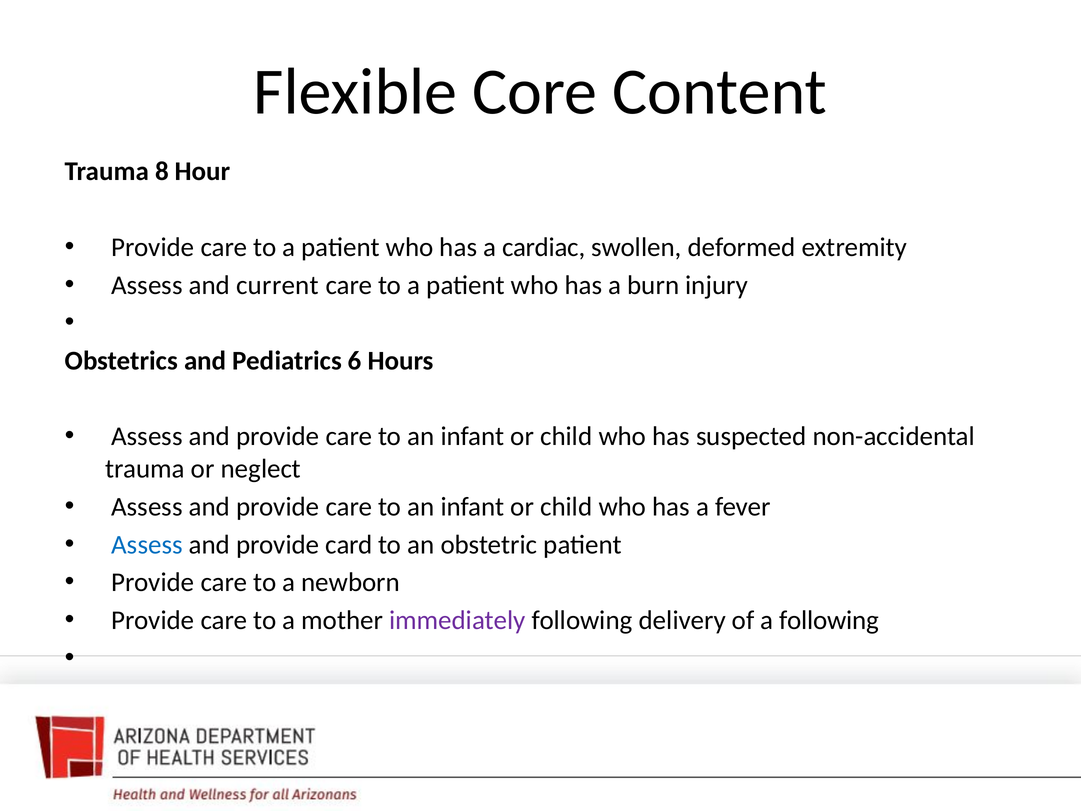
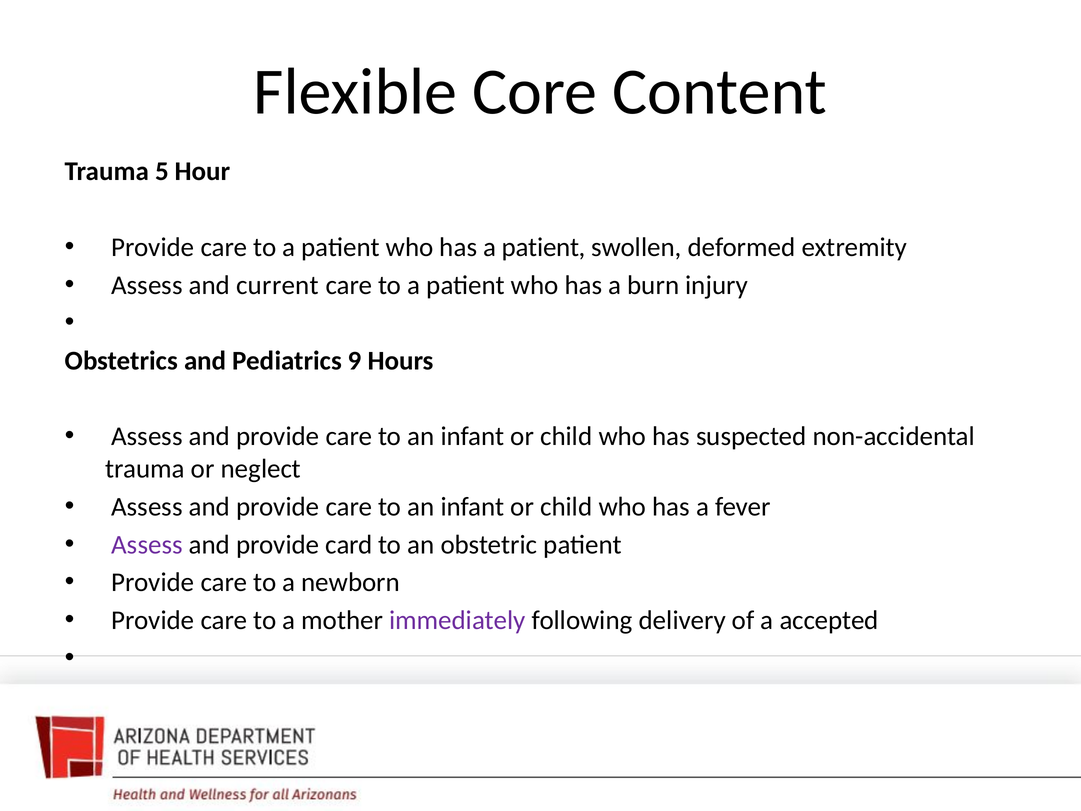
8: 8 -> 5
has a cardiac: cardiac -> patient
6: 6 -> 9
Assess at (147, 544) colour: blue -> purple
a following: following -> accepted
